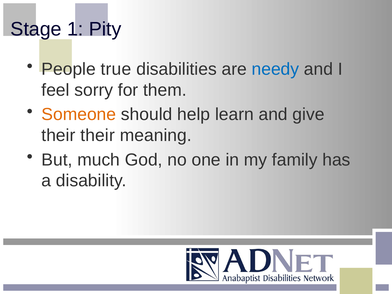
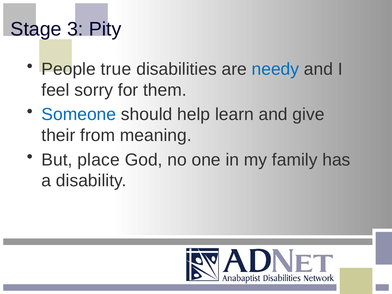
1: 1 -> 3
Someone colour: orange -> blue
their their: their -> from
much: much -> place
